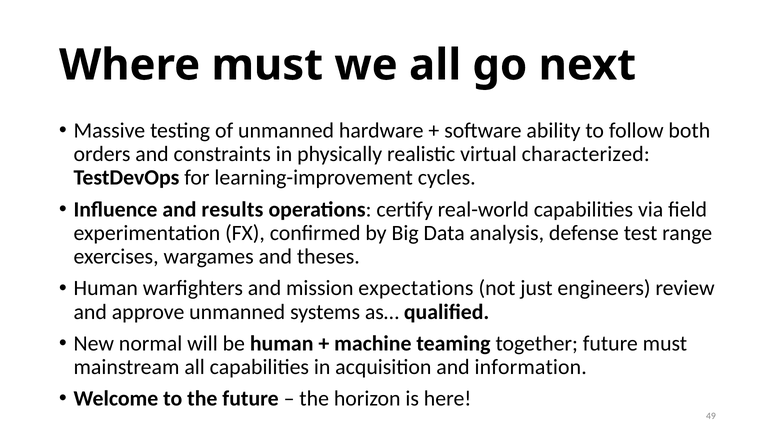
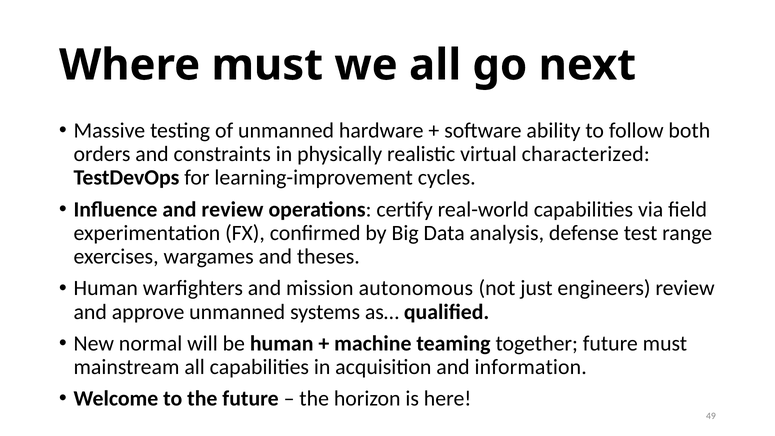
and results: results -> review
expectations: expectations -> autonomous
